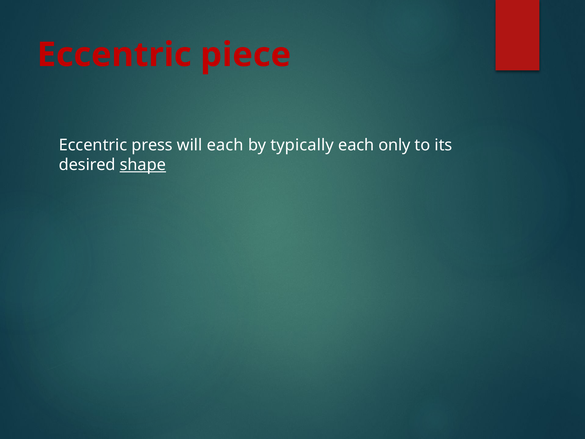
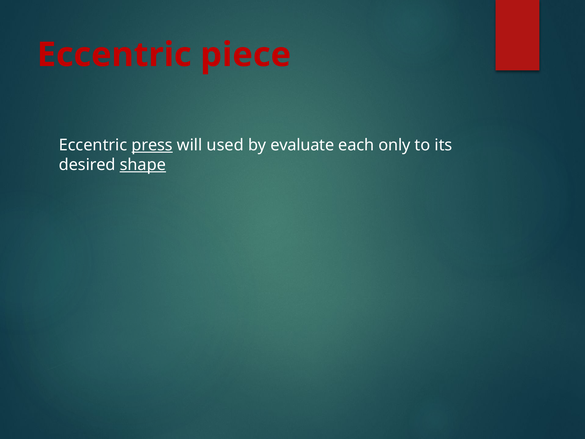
press underline: none -> present
will each: each -> used
typically: typically -> evaluate
